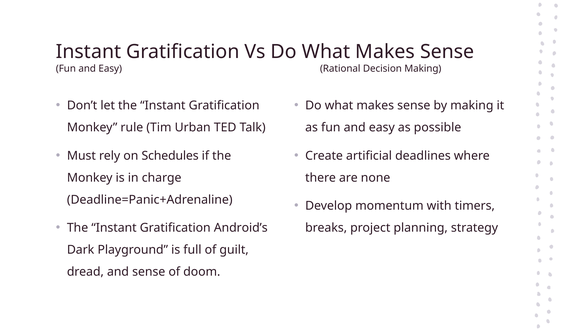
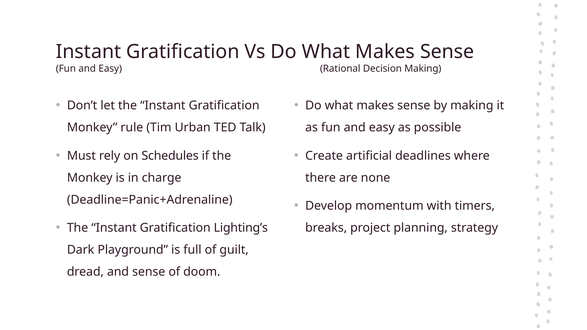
Android’s: Android’s -> Lighting’s
